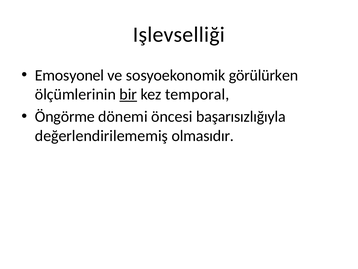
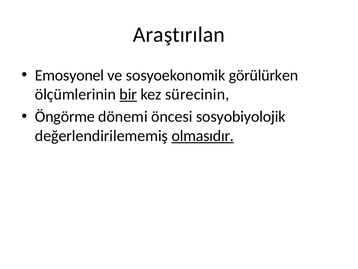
Işlevselliği: Işlevselliği -> Araştırılan
temporal: temporal -> sürecinin
başarısızlığıyla: başarısızlığıyla -> sosyobiyolojik
olmasıdır underline: none -> present
